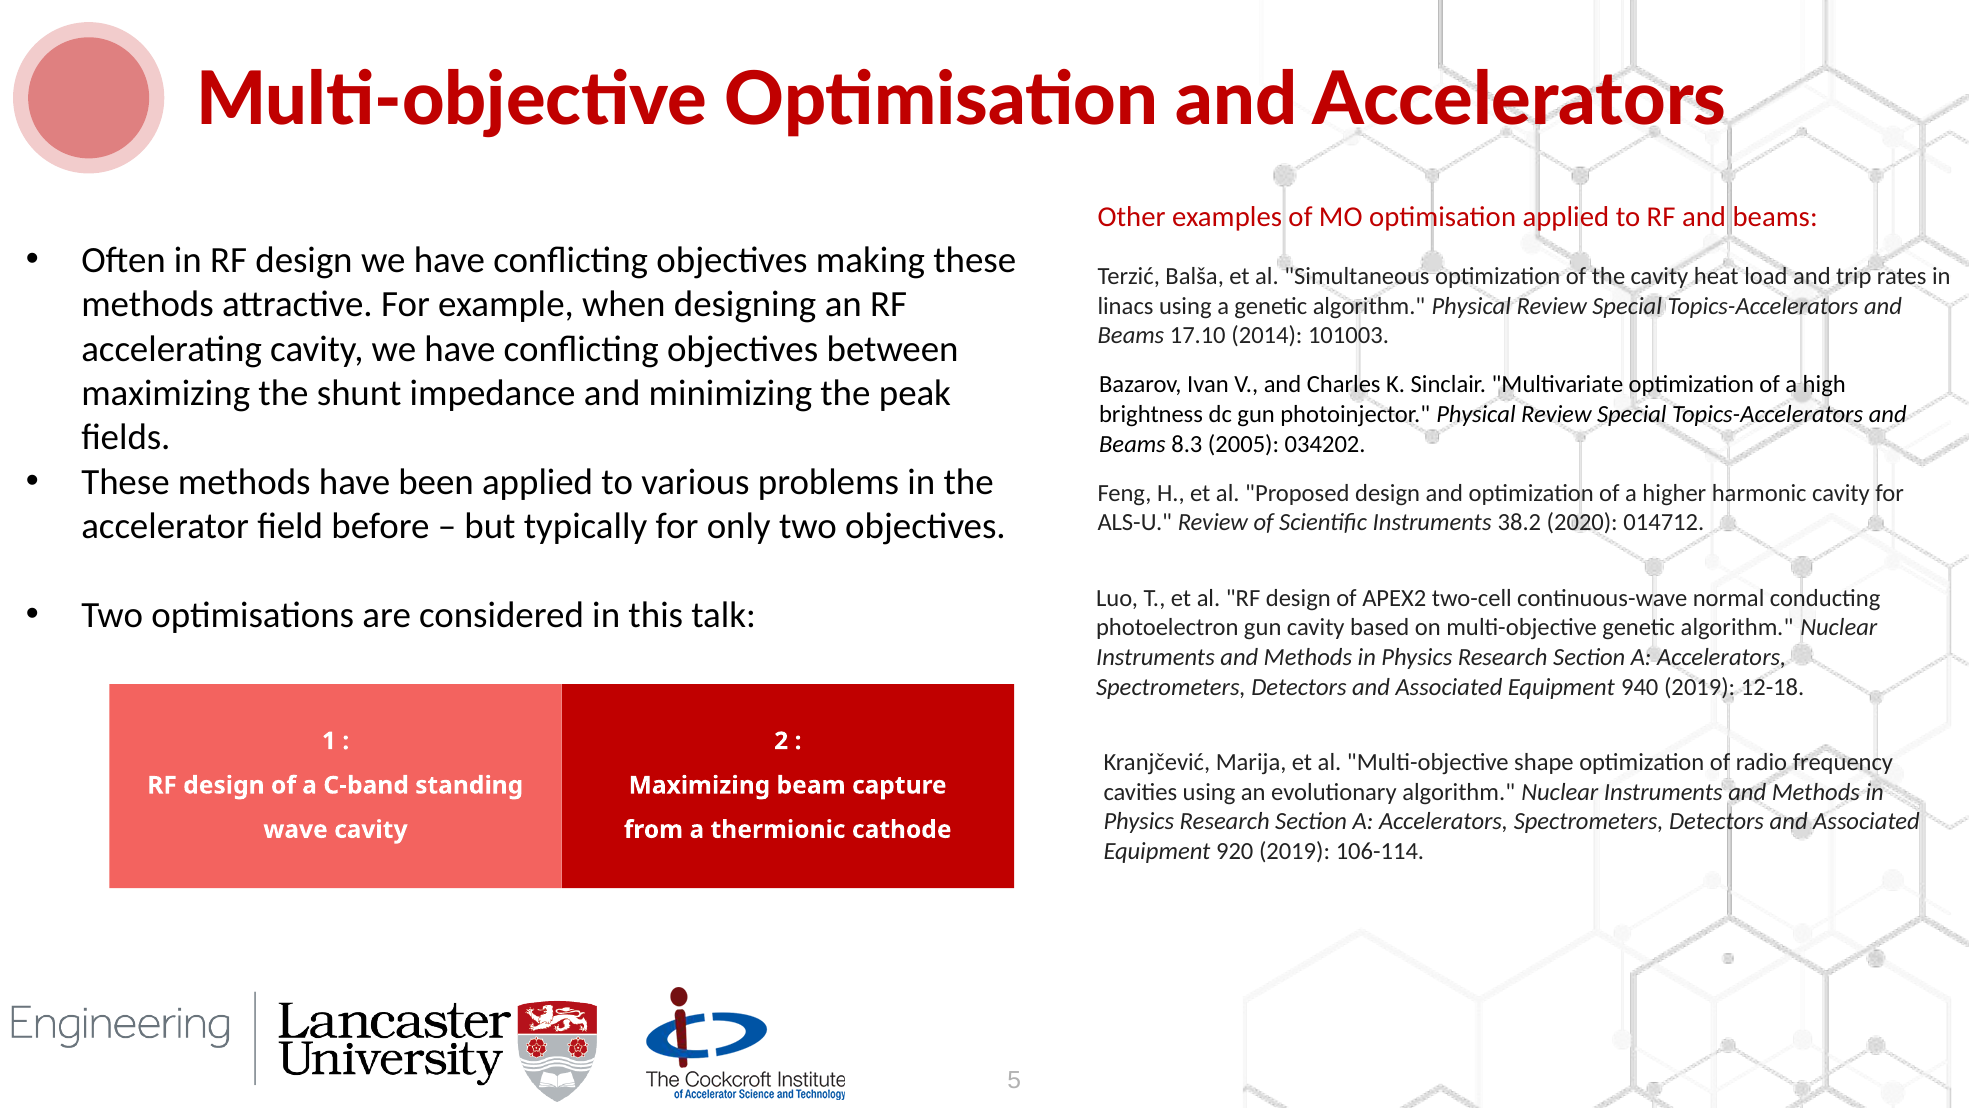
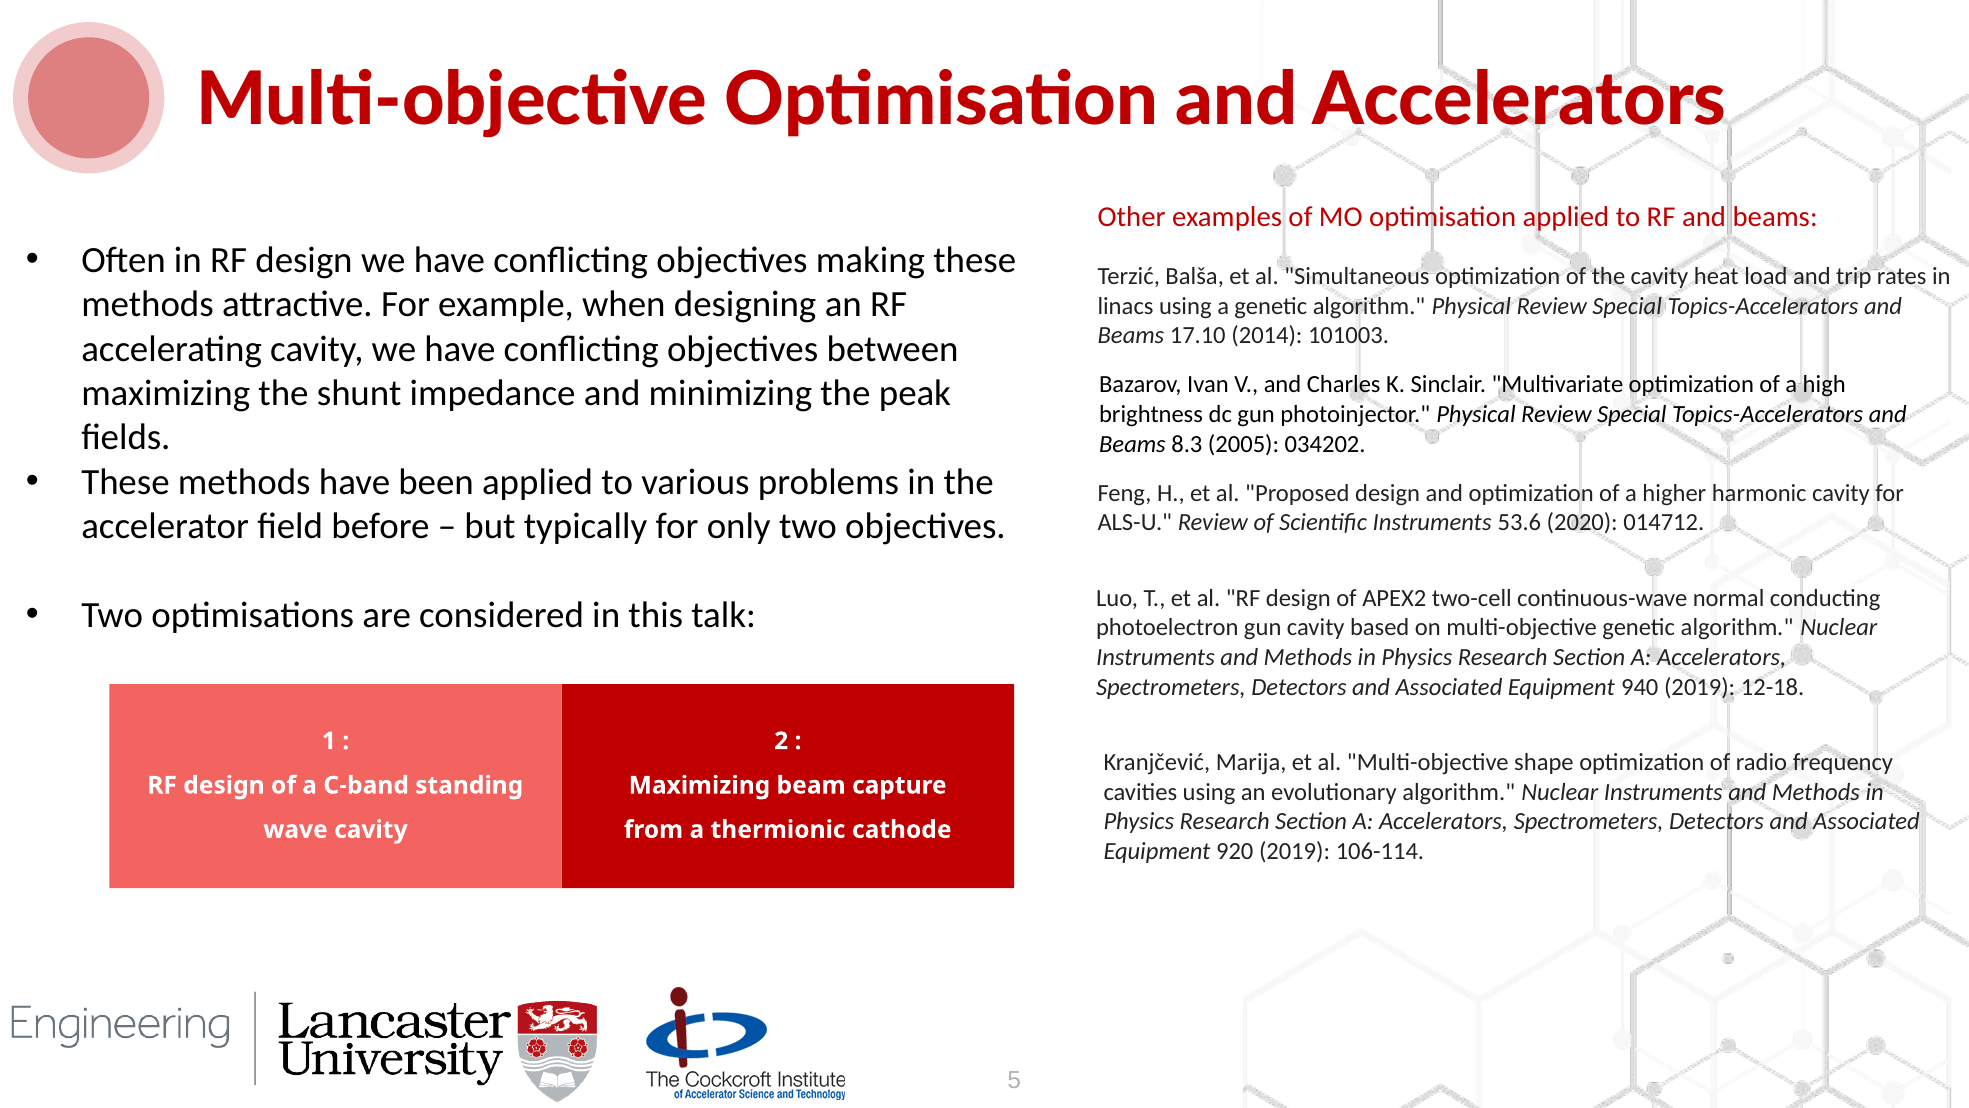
38.2: 38.2 -> 53.6
